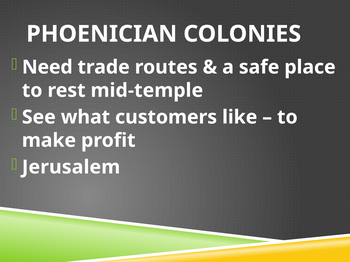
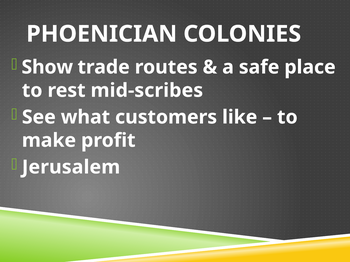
Need: Need -> Show
mid-temple: mid-temple -> mid-scribes
